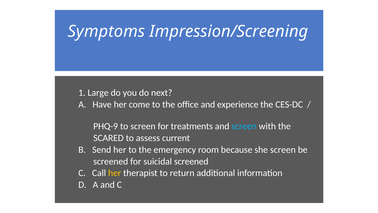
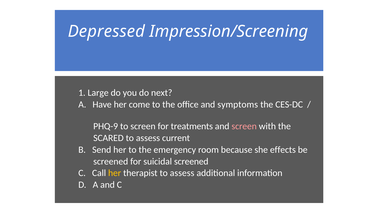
Symptoms: Symptoms -> Depressed
experience: experience -> symptoms
screen at (244, 126) colour: light blue -> pink
she screen: screen -> effects
therapist to return: return -> assess
